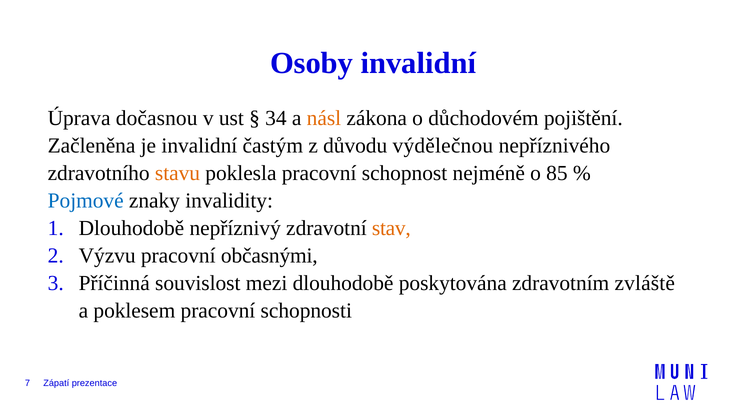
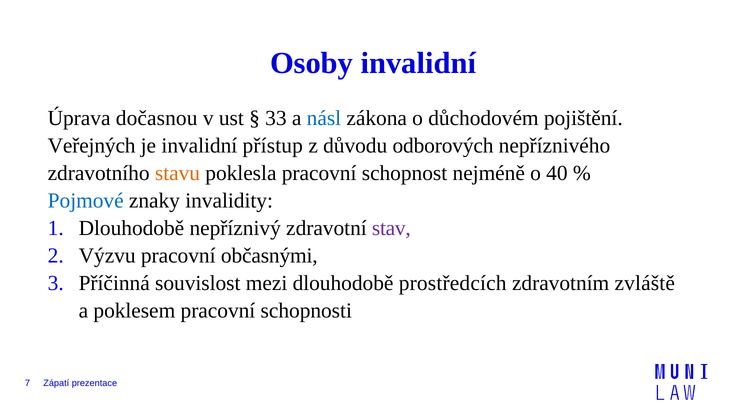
34: 34 -> 33
násl colour: orange -> blue
Začleněna: Začleněna -> Veřejných
častým: častým -> přístup
výdělečnou: výdělečnou -> odborových
85: 85 -> 40
stav colour: orange -> purple
poskytována: poskytována -> prostředcích
